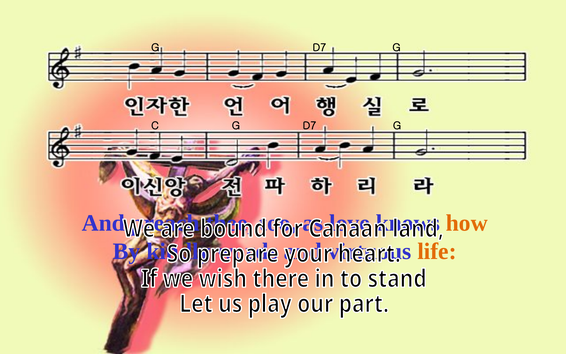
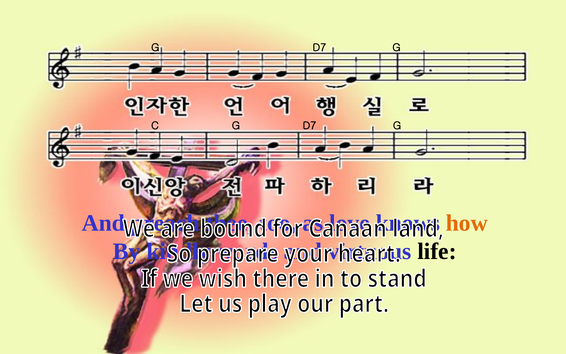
life colour: orange -> black
